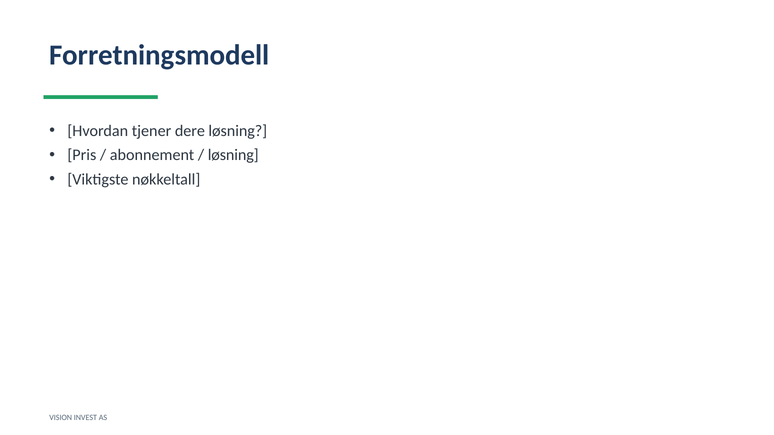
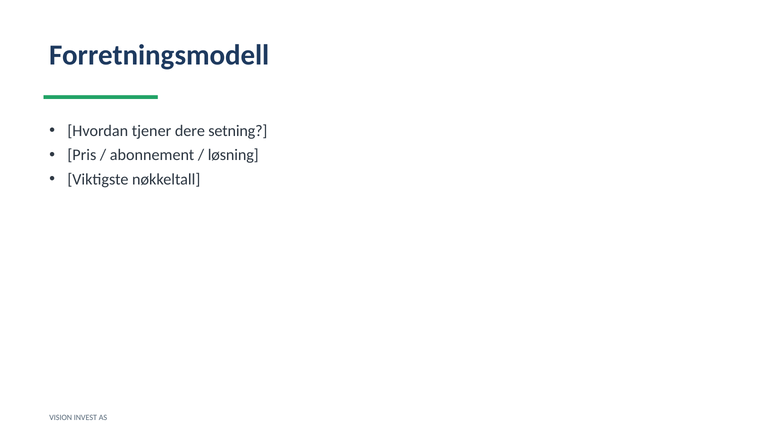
dere løsning: løsning -> setning
